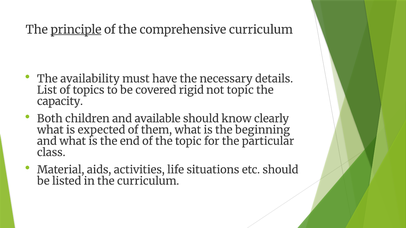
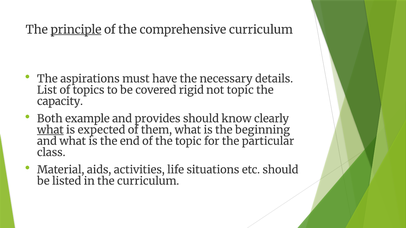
availability: availability -> aspirations
children: children -> example
available: available -> provides
what at (50, 130) underline: none -> present
